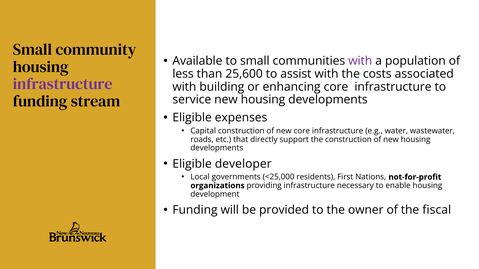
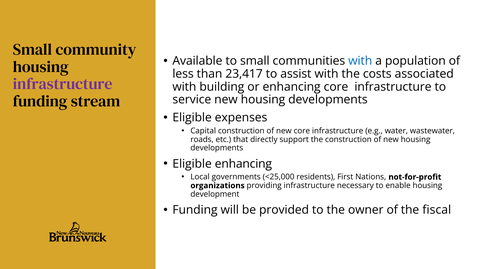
with at (360, 61) colour: purple -> blue
25,600: 25,600 -> 23,417
Eligible developer: developer -> enhancing
